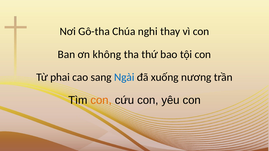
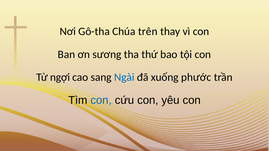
nghi: nghi -> trên
không: không -> sương
phai: phai -> ngợi
nương: nương -> phước
con at (101, 100) colour: orange -> blue
